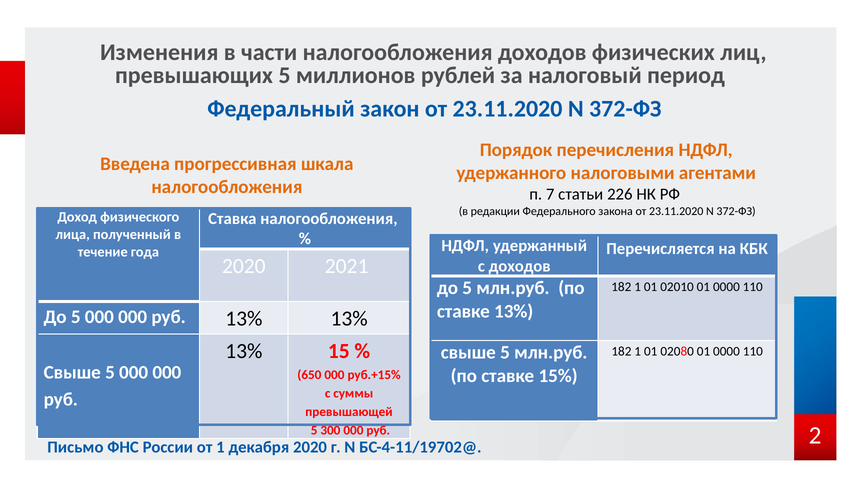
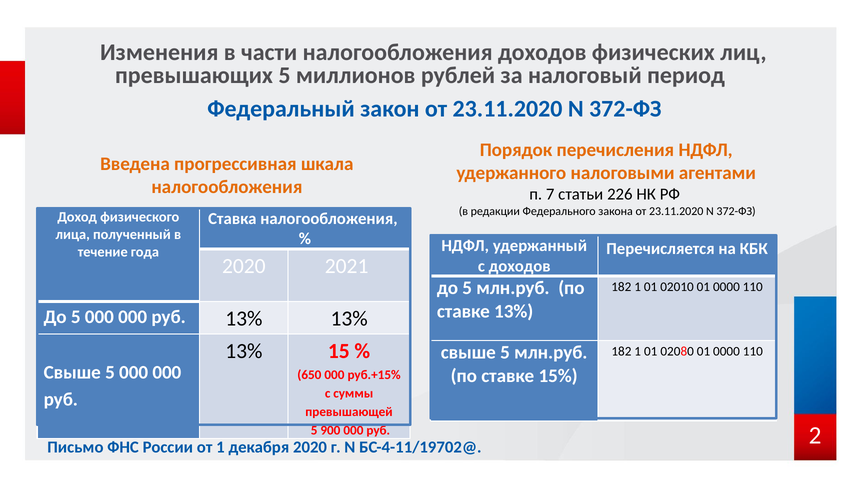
300: 300 -> 900
